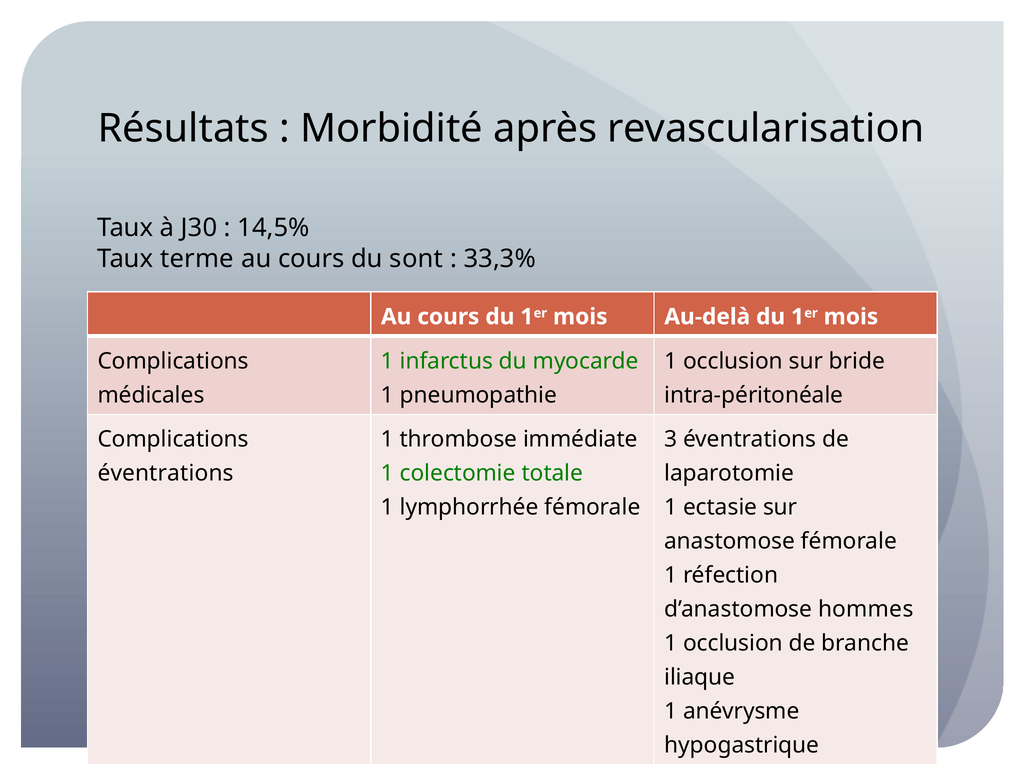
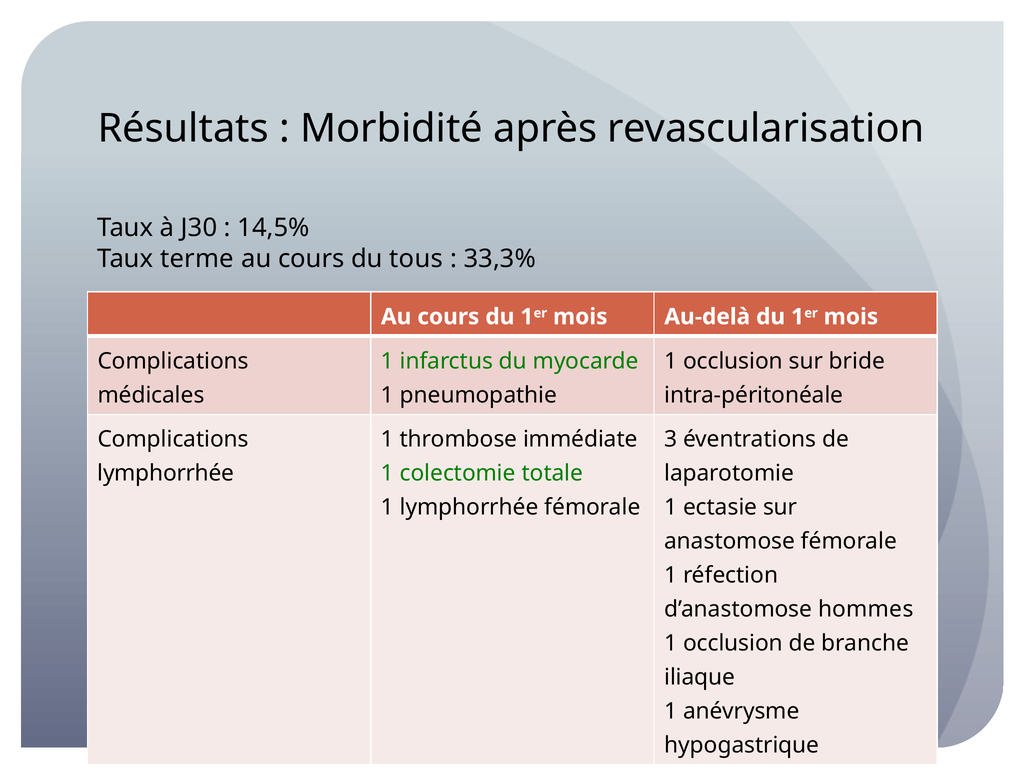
sont: sont -> tous
éventrations at (166, 473): éventrations -> lymphorrhée
